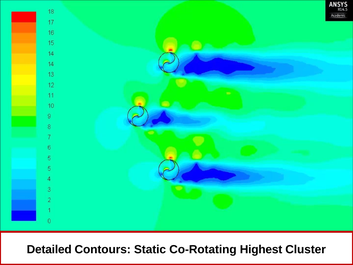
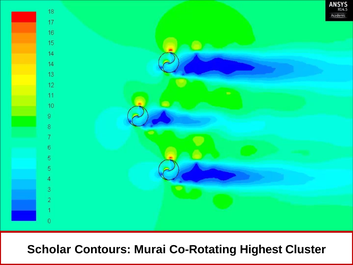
Detailed: Detailed -> Scholar
Static: Static -> Murai
